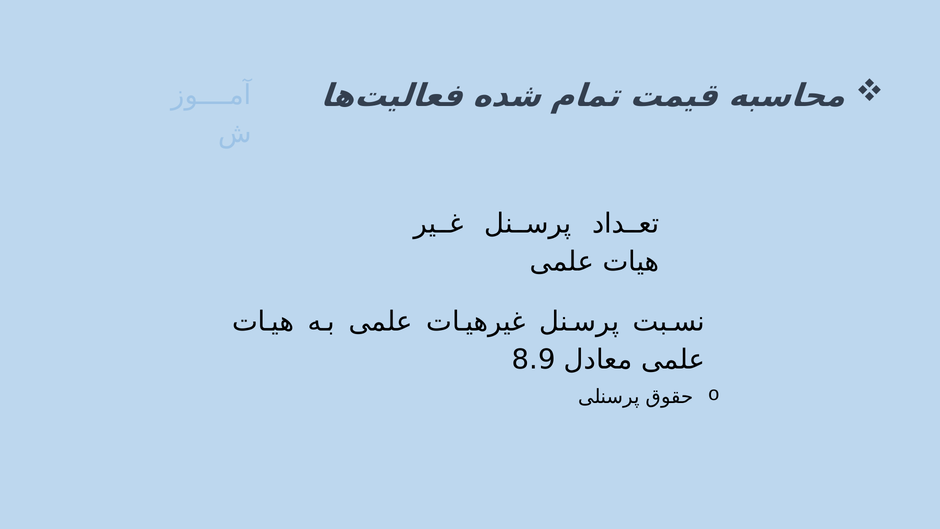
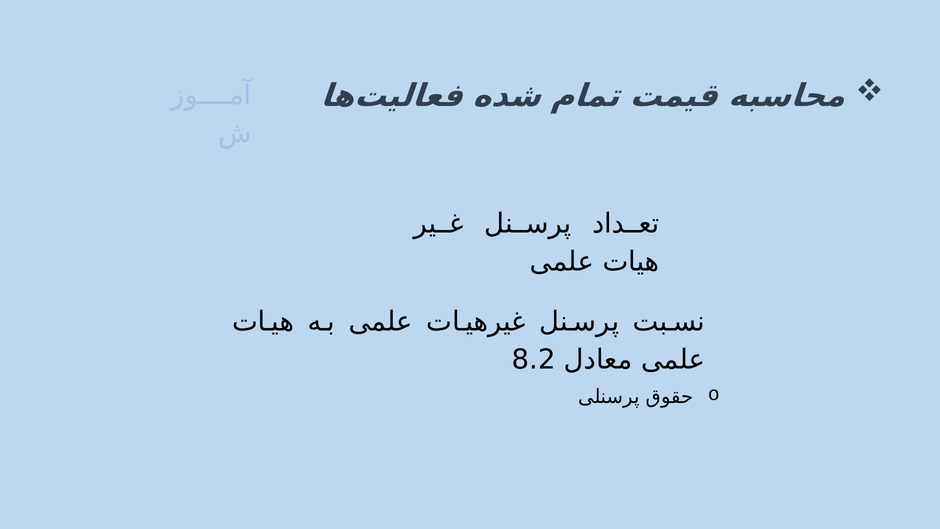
8.9: 8.9 -> 8.2
